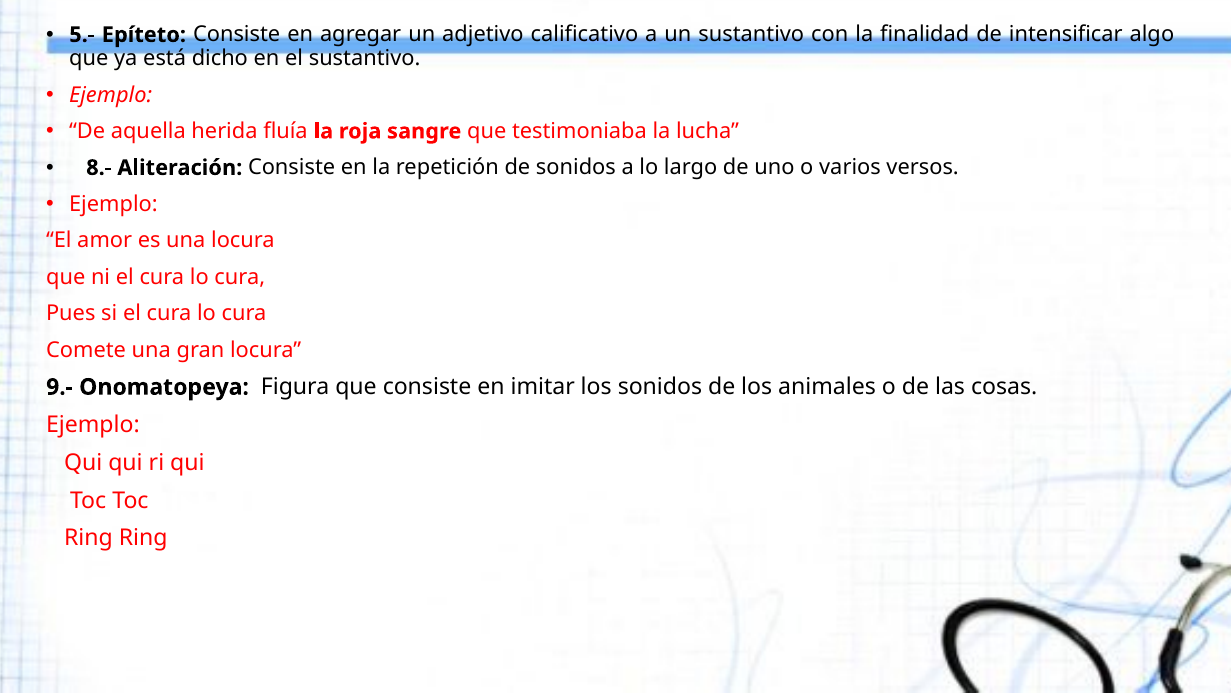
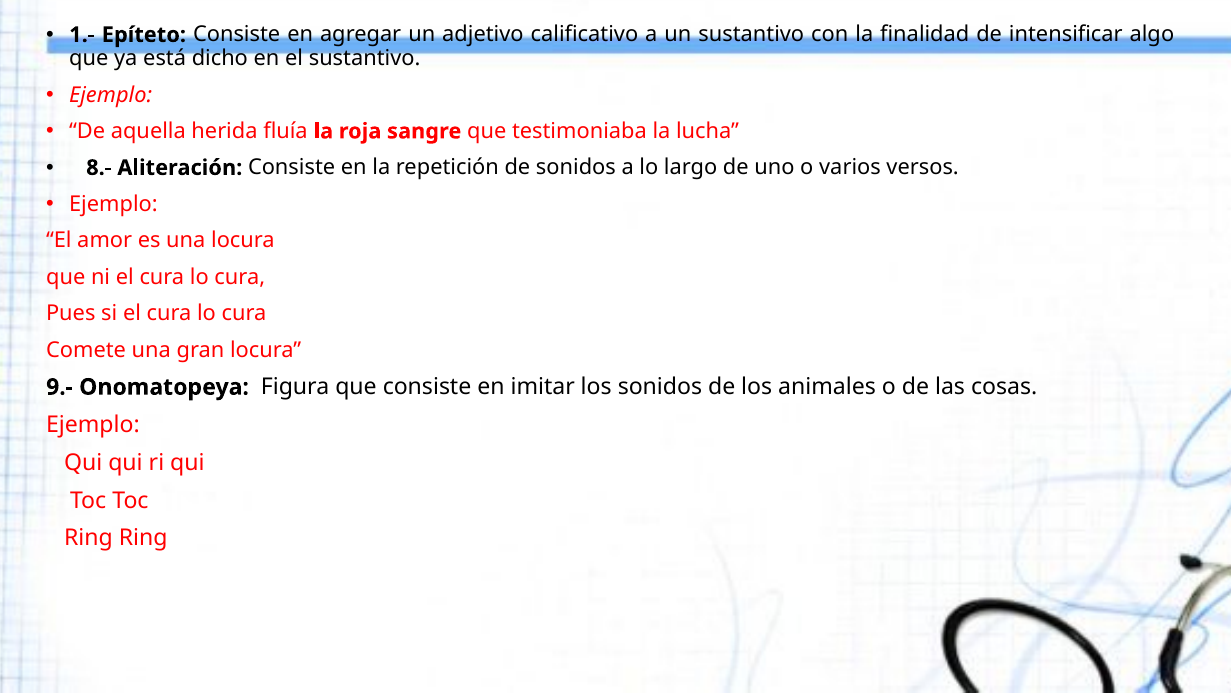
5.-: 5.- -> 1.-
